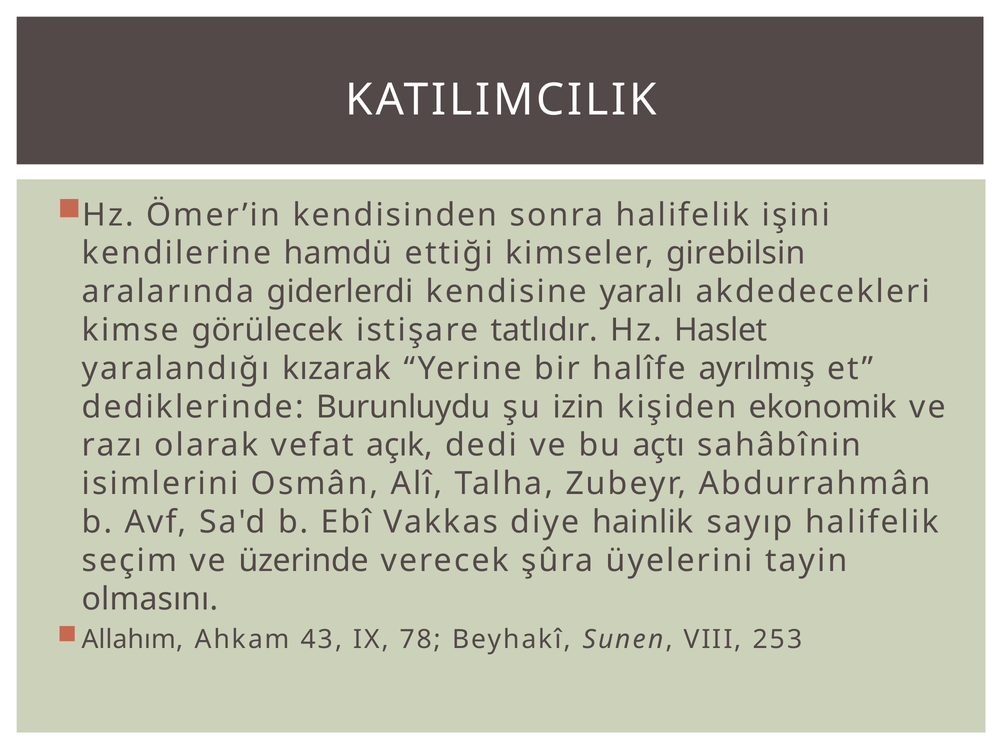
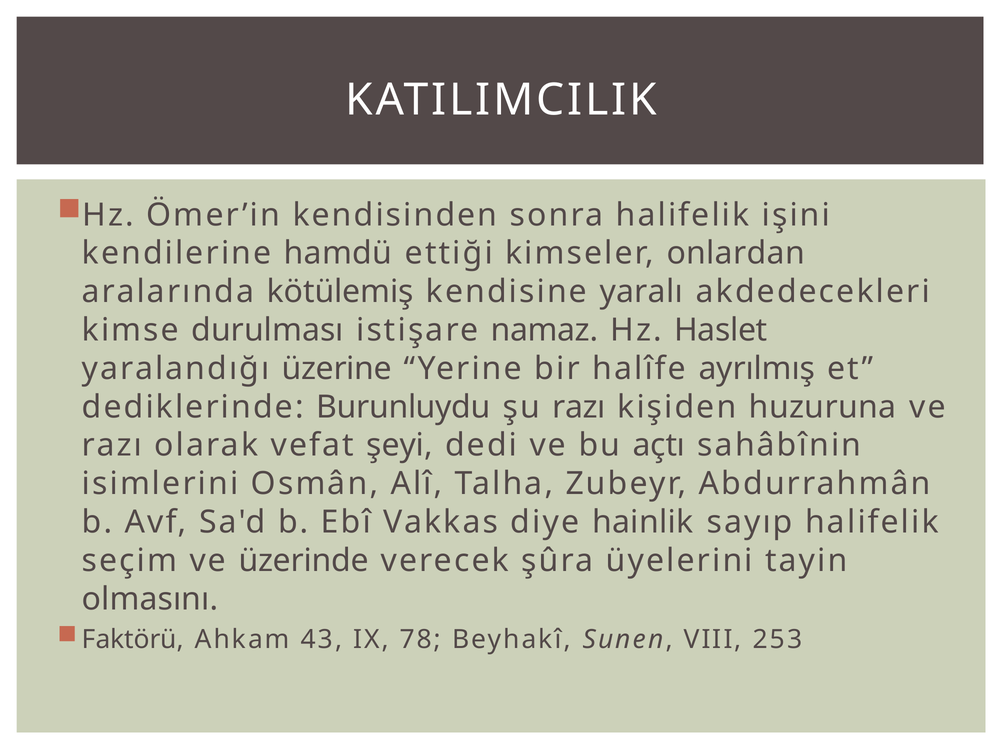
girebilsin: girebilsin -> onlardan
giderlerdi: giderlerdi -> kötülemiş
görülecek: görülecek -> durulması
tatlıdır: tatlıdır -> namaz
kızarak: kızarak -> üzerine
şu izin: izin -> razı
ekonomik: ekonomik -> huzuruna
açık: açık -> şeyi
Allahım: Allahım -> Faktörü
